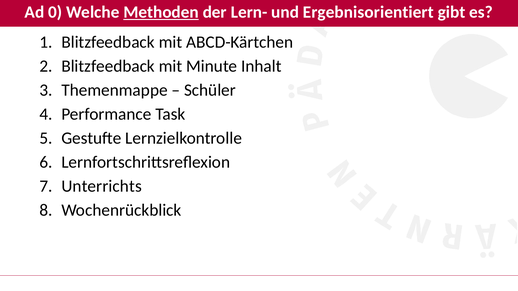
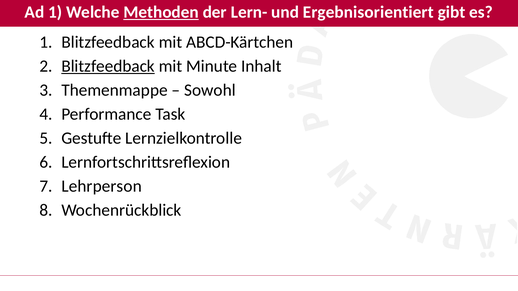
Ad 0: 0 -> 1
Blitzfeedback at (108, 66) underline: none -> present
Schüler: Schüler -> Sowohl
Unterrichts: Unterrichts -> Lehrperson
